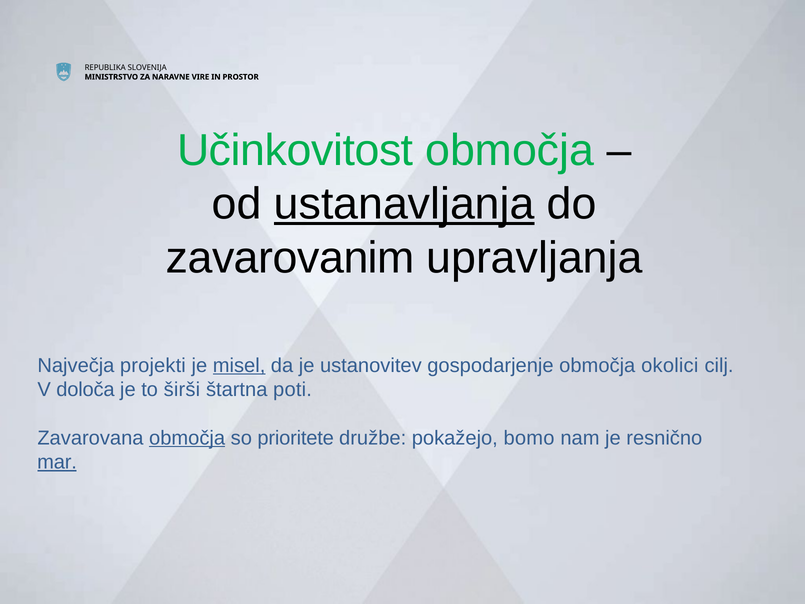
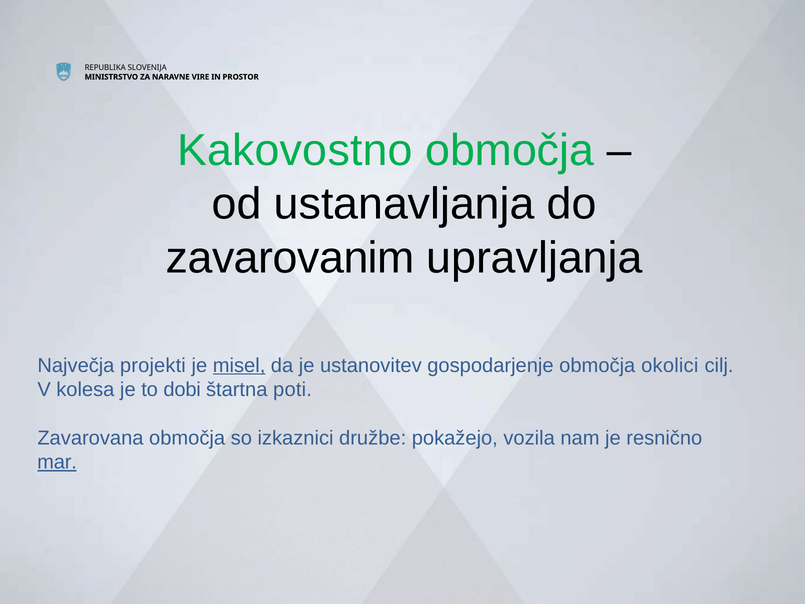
Učinkovitost: Učinkovitost -> Kakovostno
ustanavljanja underline: present -> none
določa: določa -> kolesa
širši: širši -> dobi
območja at (187, 438) underline: present -> none
prioritete: prioritete -> izkaznici
bomo: bomo -> vozila
